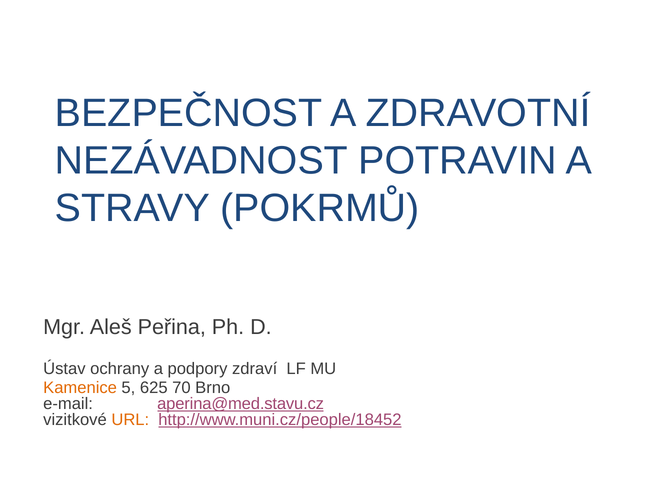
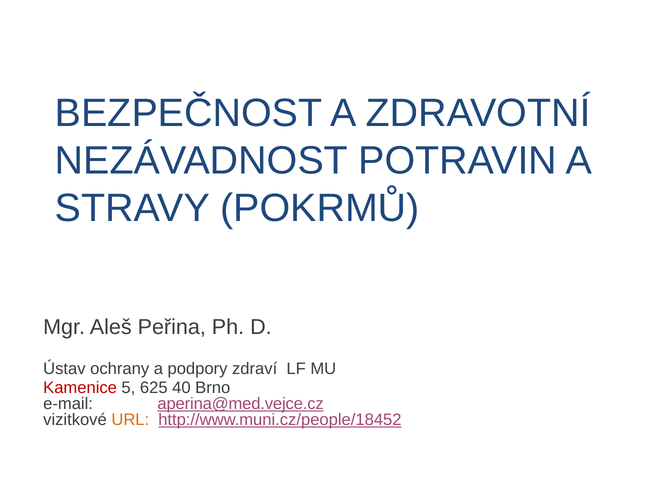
Kamenice colour: orange -> red
70: 70 -> 40
aperina@med.stavu.cz: aperina@med.stavu.cz -> aperina@med.vejce.cz
